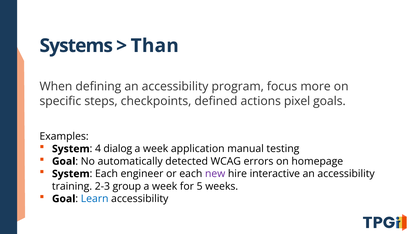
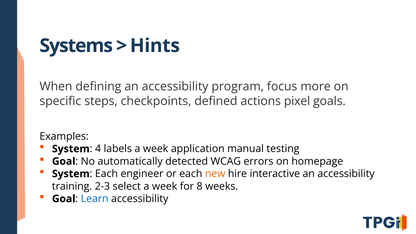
Than: Than -> Hints
dialog: dialog -> labels
new colour: purple -> orange
group: group -> select
5: 5 -> 8
